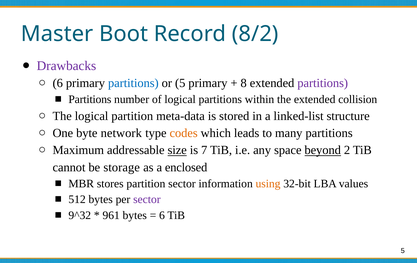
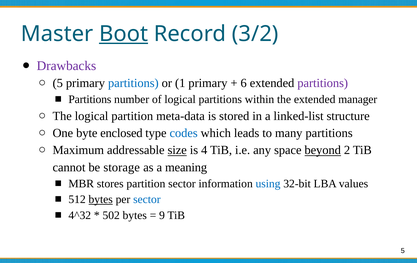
Boot underline: none -> present
8/2: 8/2 -> 3/2
6 at (58, 83): 6 -> 5
or 5: 5 -> 1
8: 8 -> 6
collision: collision -> manager
network: network -> enclosed
codes colour: orange -> blue
7: 7 -> 4
enclosed: enclosed -> meaning
using colour: orange -> blue
bytes at (101, 199) underline: none -> present
sector at (147, 199) colour: purple -> blue
9^32: 9^32 -> 4^32
961: 961 -> 502
6 at (162, 215): 6 -> 9
